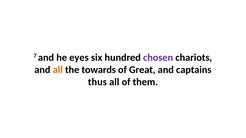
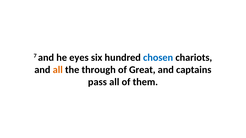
chosen colour: purple -> blue
towards: towards -> through
thus: thus -> pass
